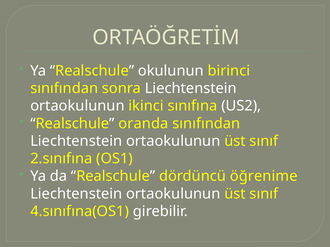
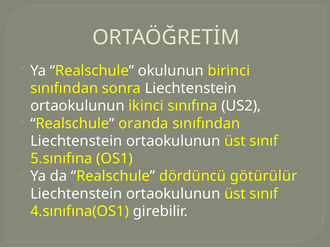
2.sınıfına: 2.sınıfına -> 5.sınıfına
öğrenime: öğrenime -> götürülür
